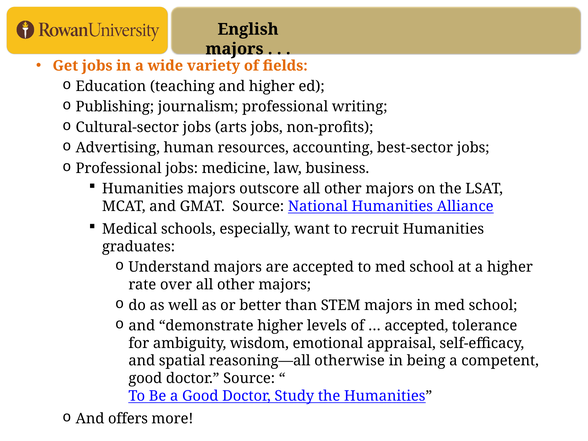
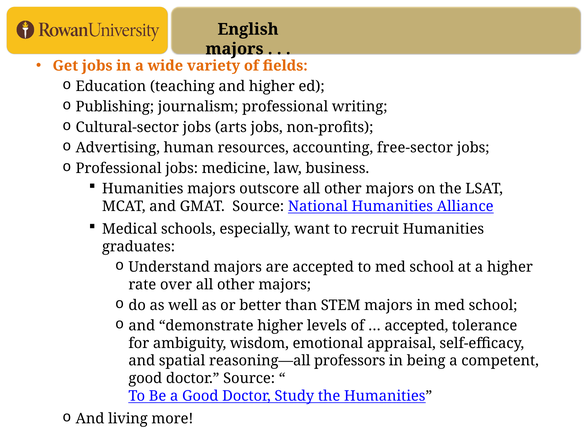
best-sector: best-sector -> free-sector
otherwise: otherwise -> professors
offers: offers -> living
